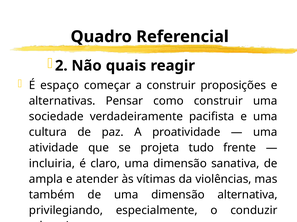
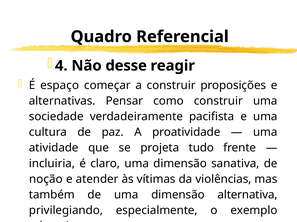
2: 2 -> 4
quais: quais -> desse
ampla: ampla -> noção
conduzir: conduzir -> exemplo
